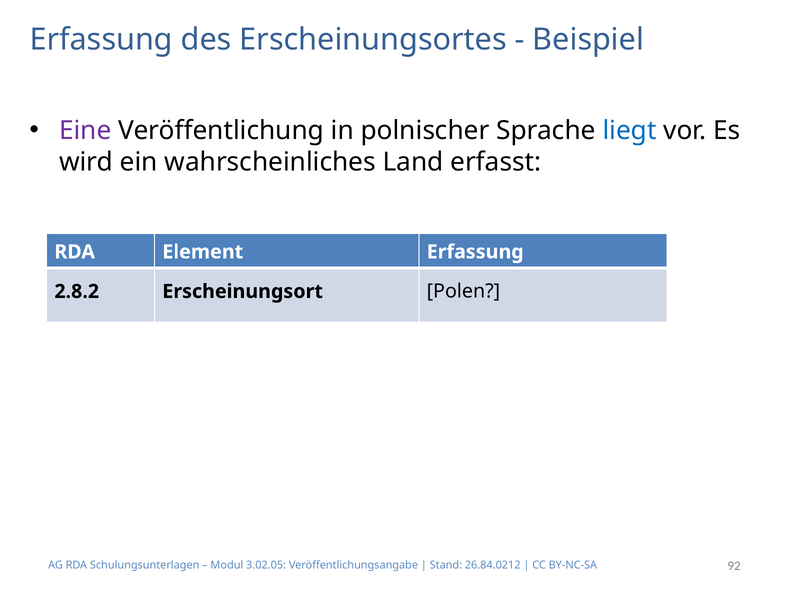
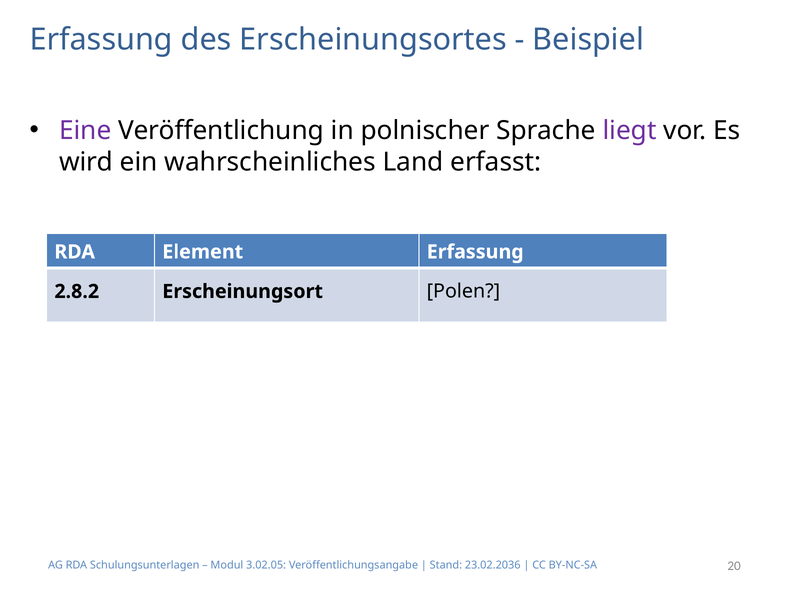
liegt colour: blue -> purple
26.84.0212: 26.84.0212 -> 23.02.2036
92: 92 -> 20
